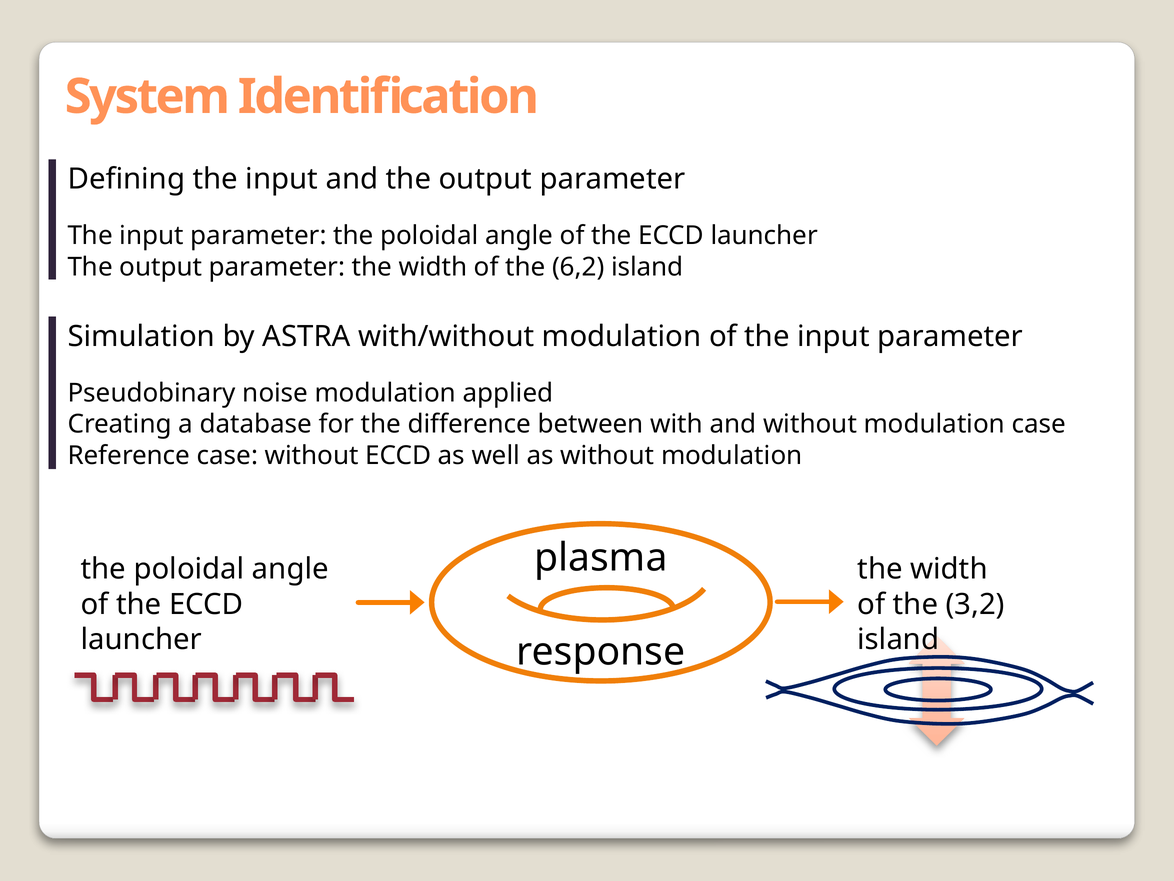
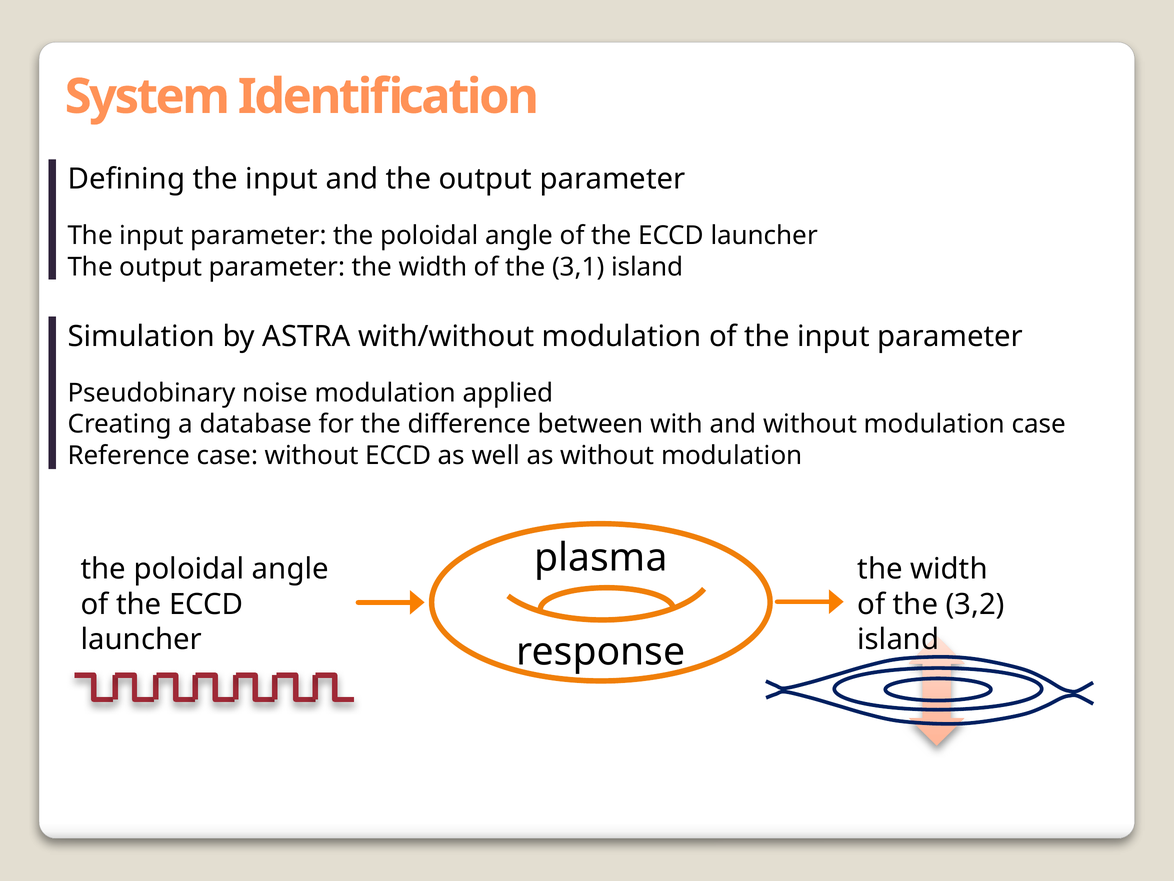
6,2: 6,2 -> 3,1
